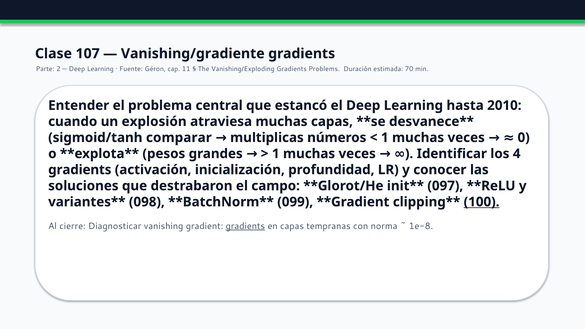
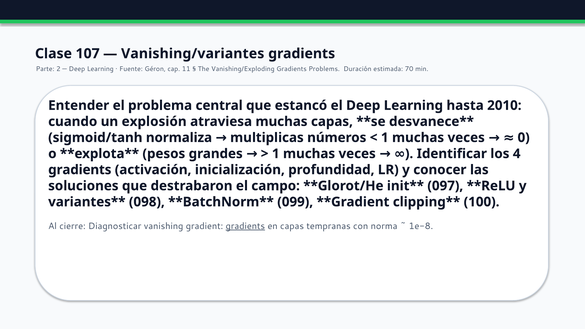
Vanishing/gradiente: Vanishing/gradiente -> Vanishing/variantes
comparar: comparar -> normaliza
100 underline: present -> none
